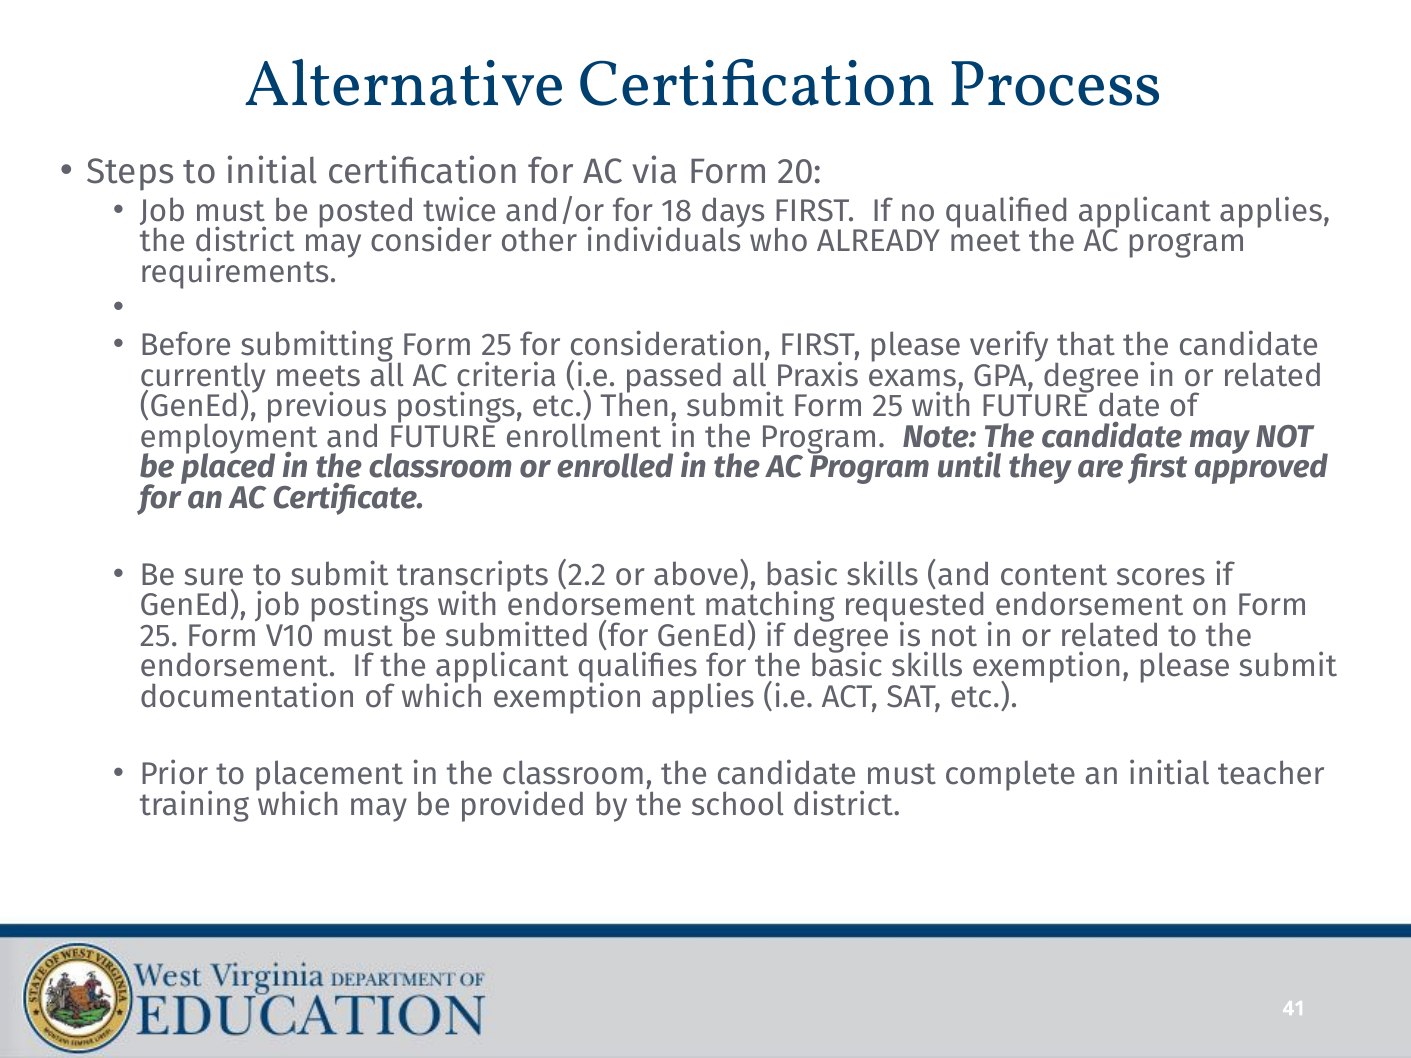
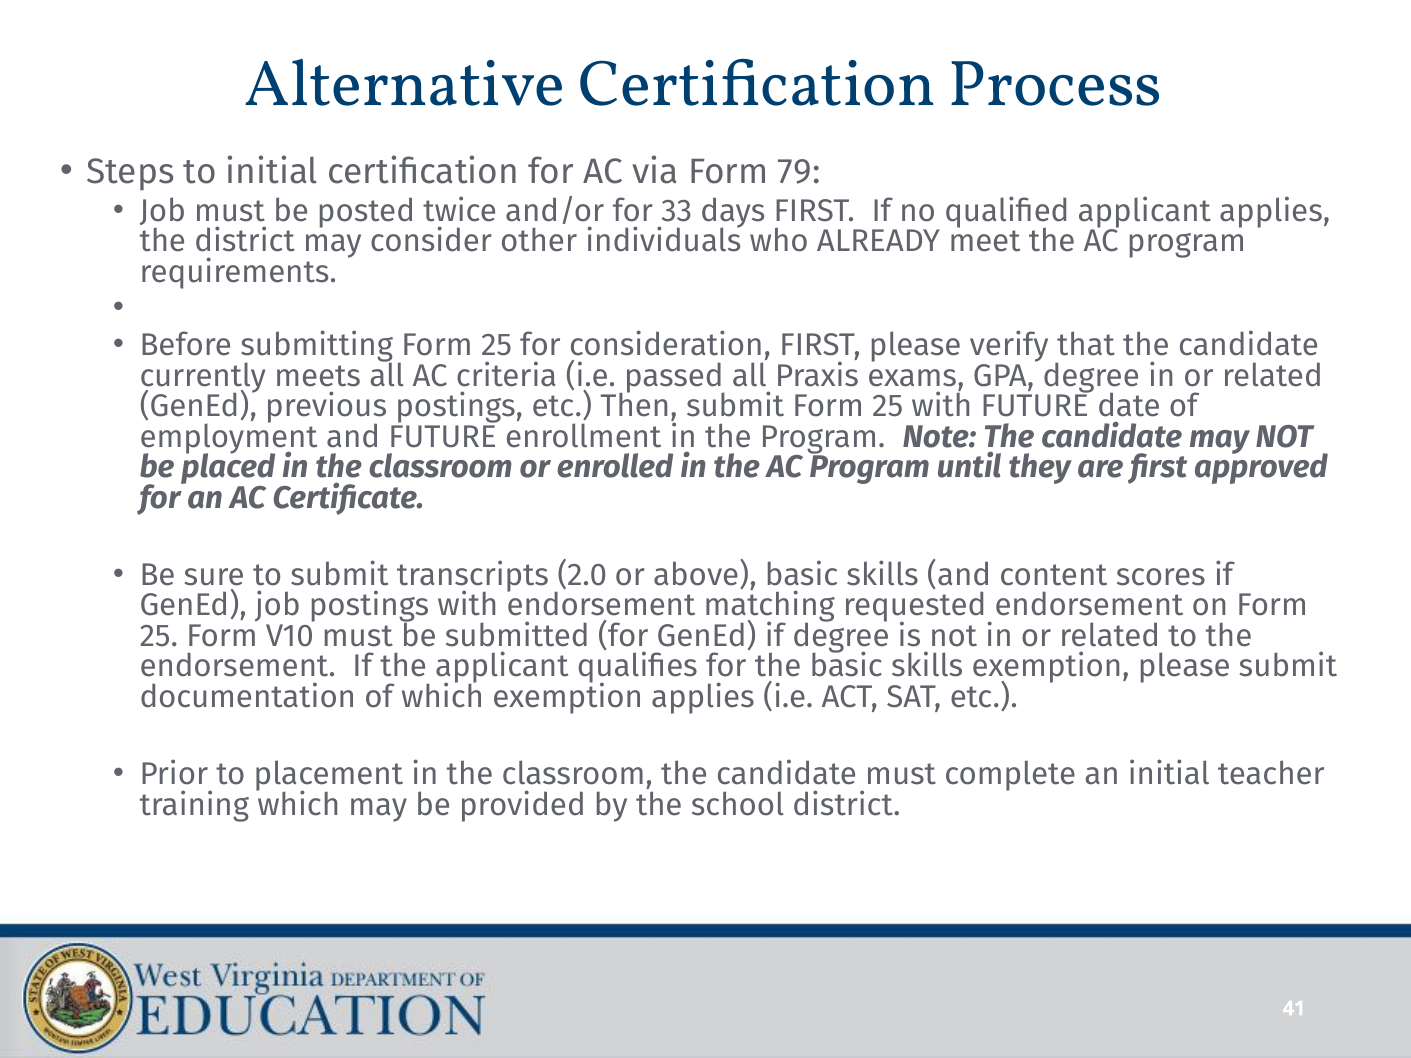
20: 20 -> 79
18: 18 -> 33
2.2: 2.2 -> 2.0
